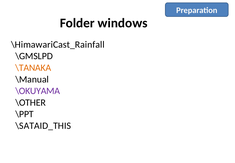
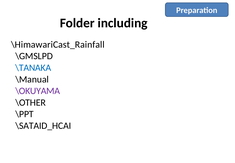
windows: windows -> including
\TANAKA colour: orange -> blue
\SATAID_THIS: \SATAID_THIS -> \SATAID_HCAI
